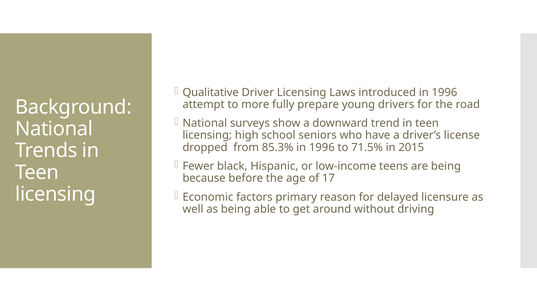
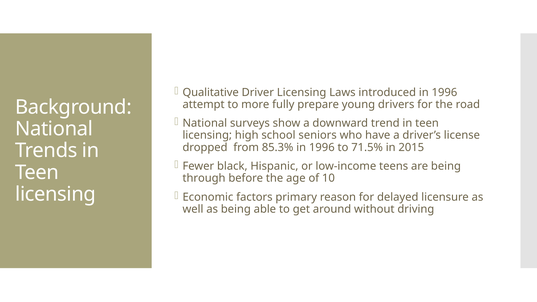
because: because -> through
17: 17 -> 10
